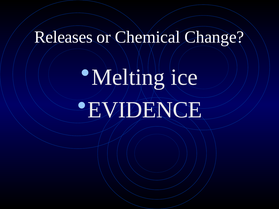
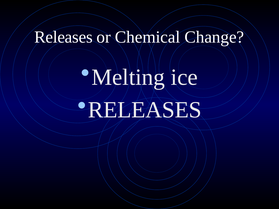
EVIDENCE at (145, 110): EVIDENCE -> RELEASES
